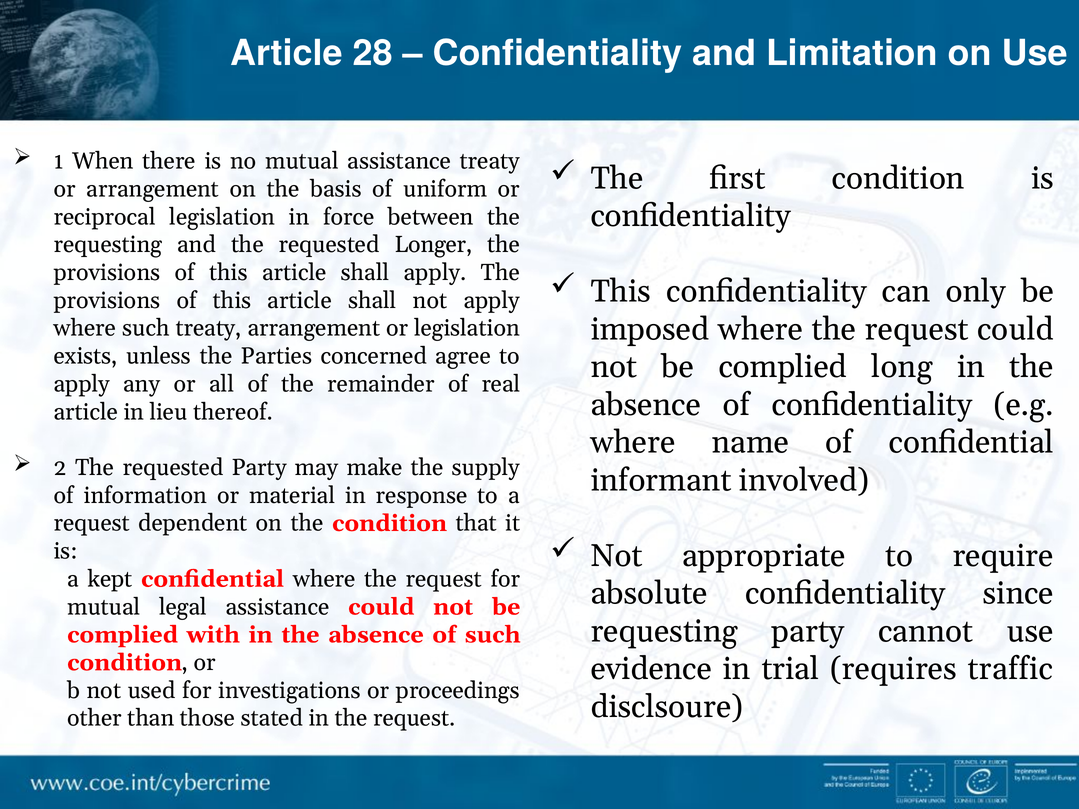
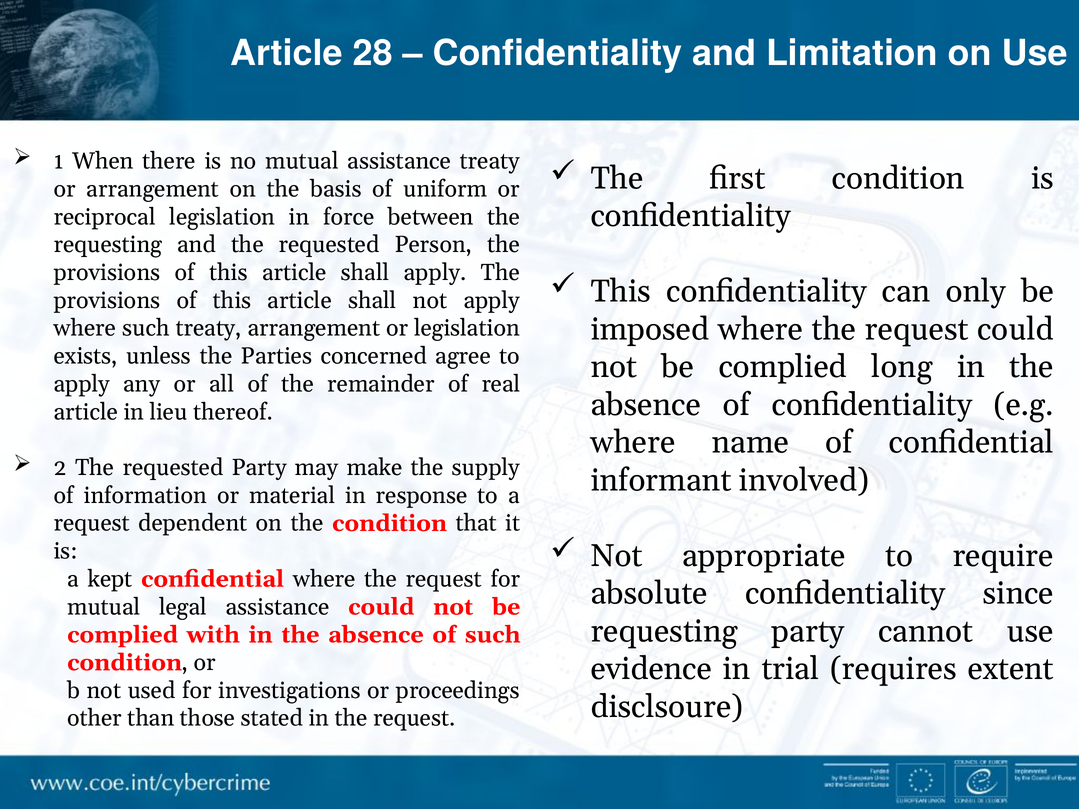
Longer: Longer -> Person
traffic: traffic -> extent
